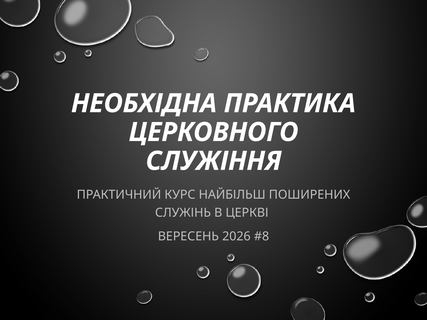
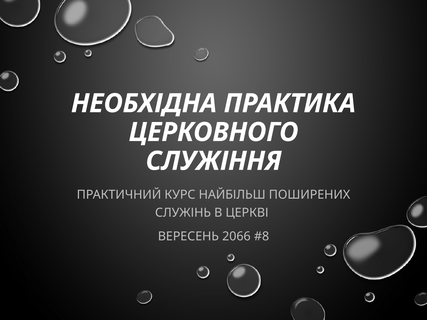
2026: 2026 -> 2066
